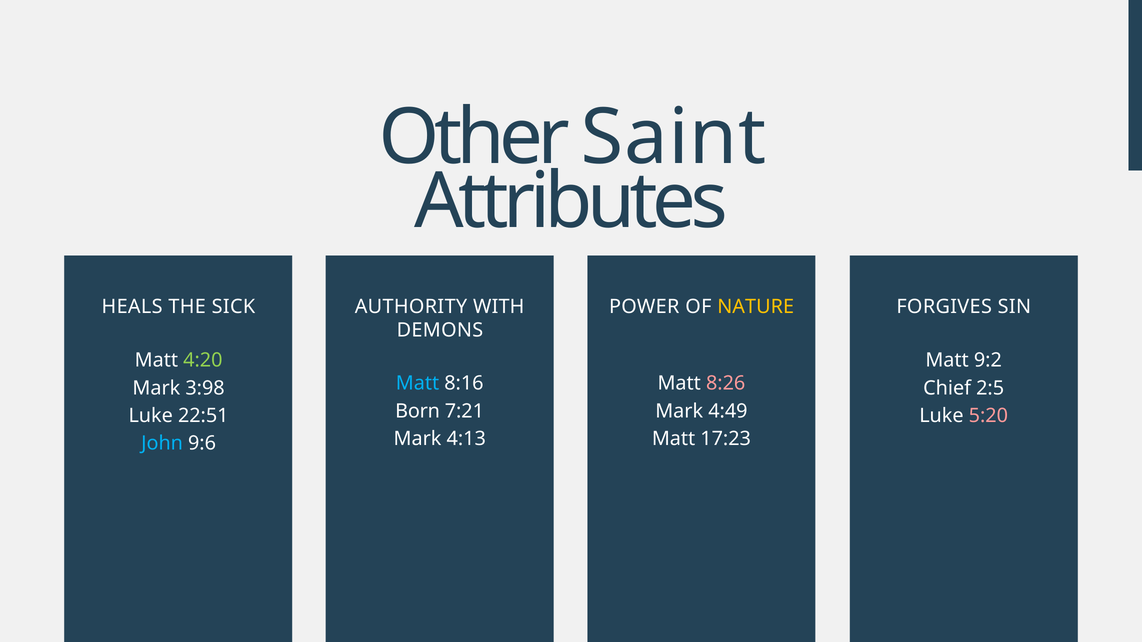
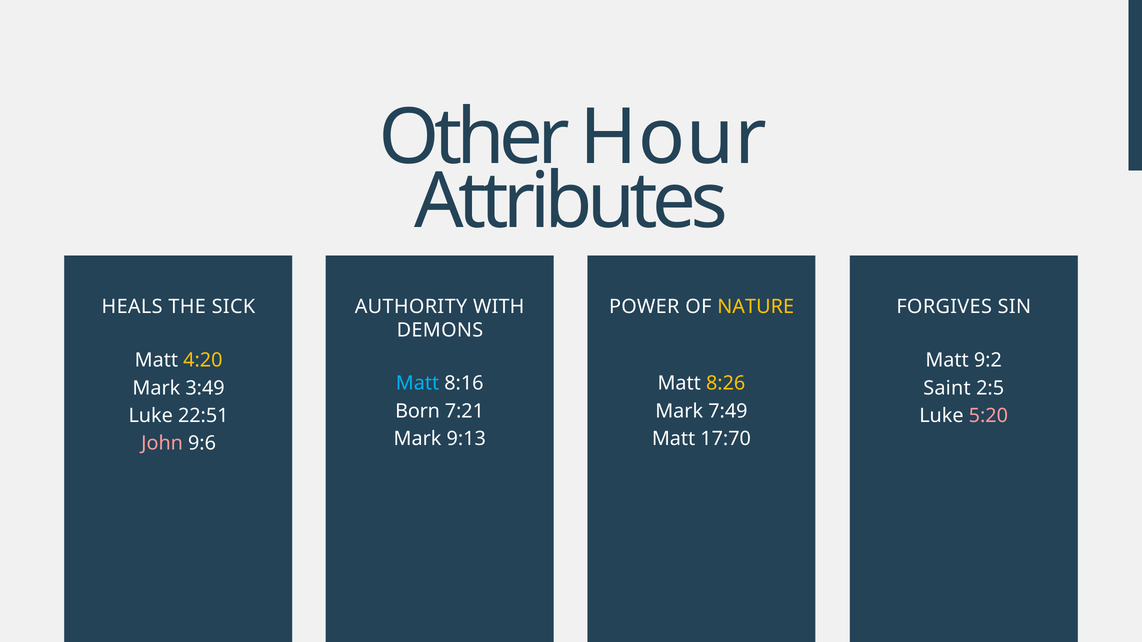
Saint: Saint -> Hour
4:20 colour: light green -> yellow
8:26 colour: pink -> yellow
3:98: 3:98 -> 3:49
Chief: Chief -> Saint
4:49: 4:49 -> 7:49
4:13: 4:13 -> 9:13
17:23: 17:23 -> 17:70
John colour: light blue -> pink
